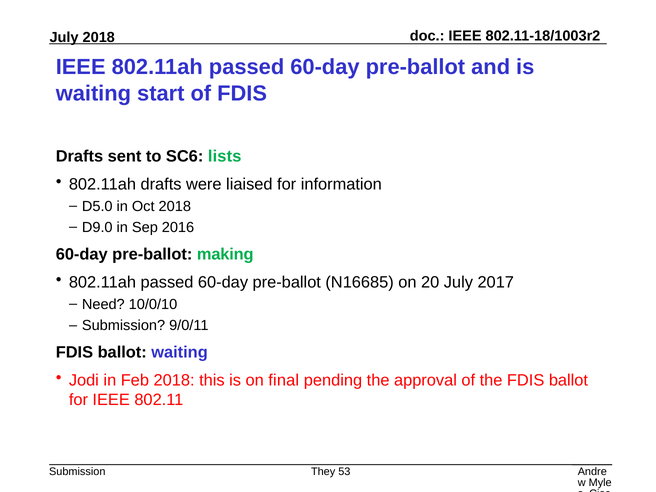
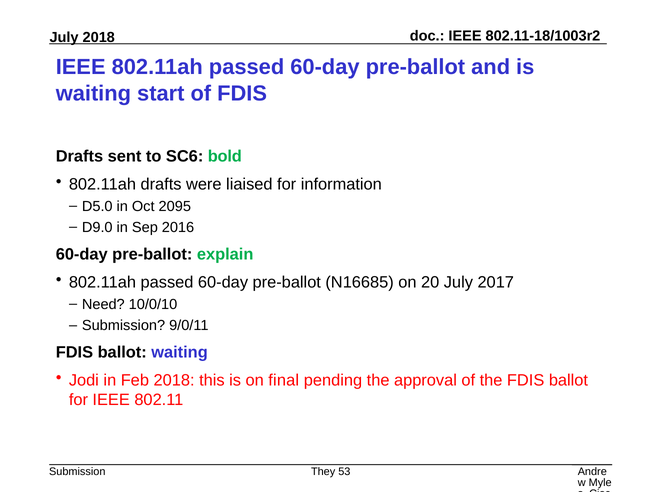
lists: lists -> bold
Oct 2018: 2018 -> 2095
making: making -> explain
